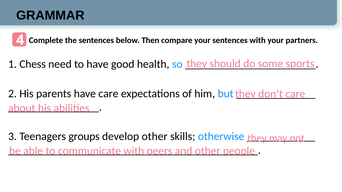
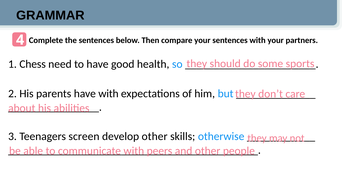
have care: care -> with
groups: groups -> screen
